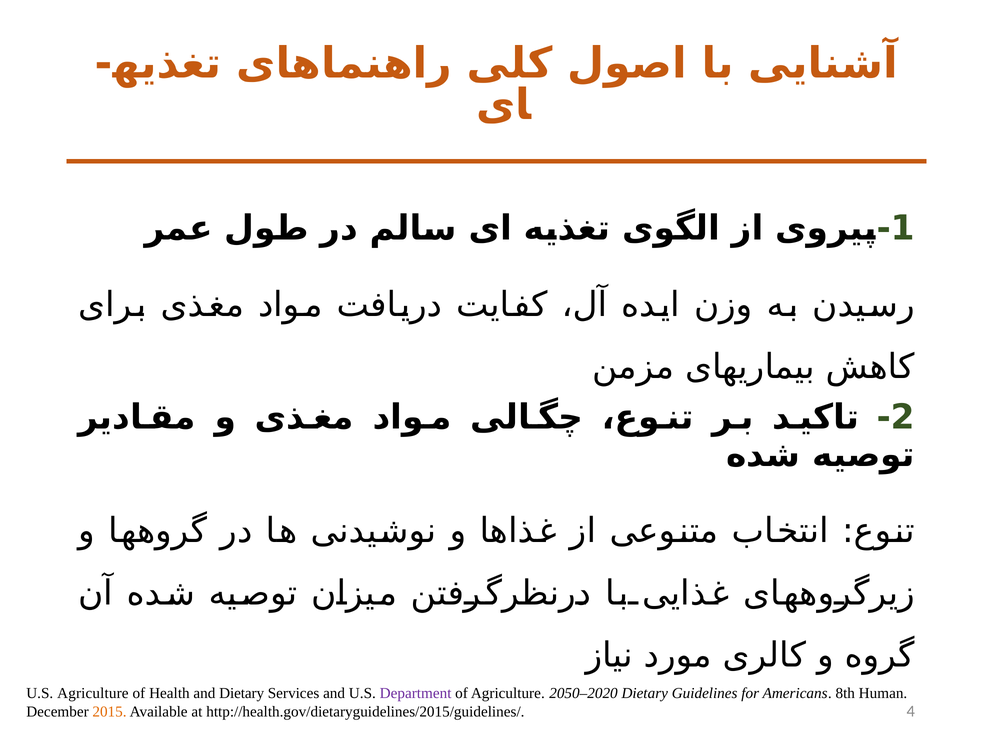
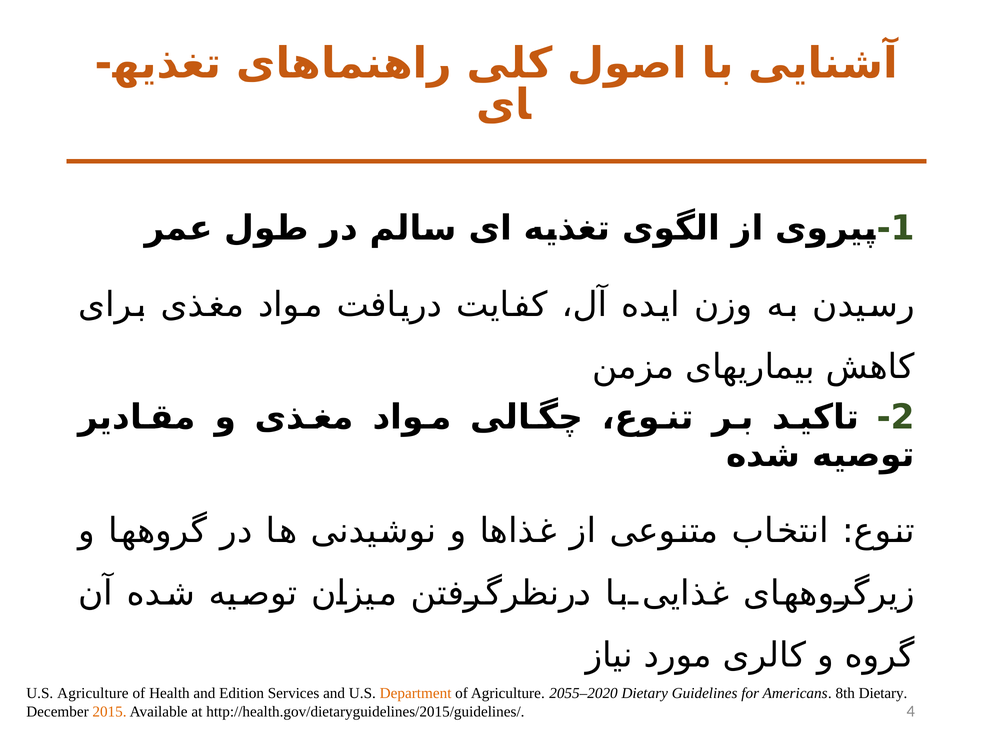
and Dietary: Dietary -> Edition
Department colour: purple -> orange
2050–2020: 2050–2020 -> 2055–2020
8th Human: Human -> Dietary
